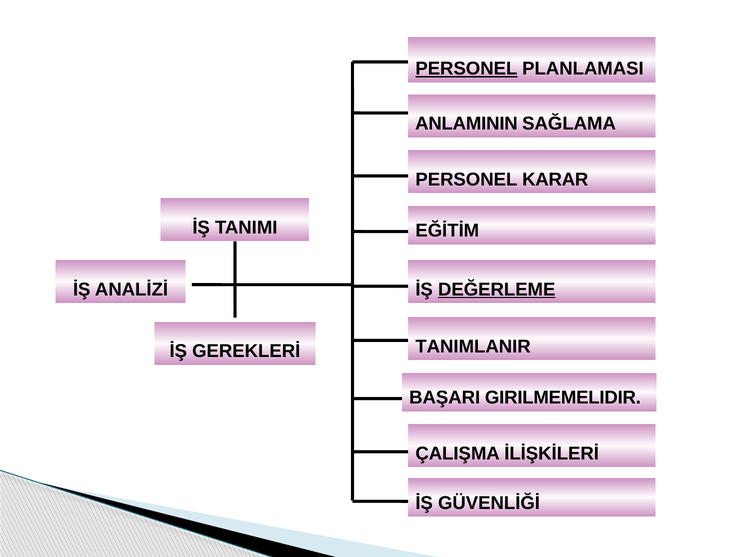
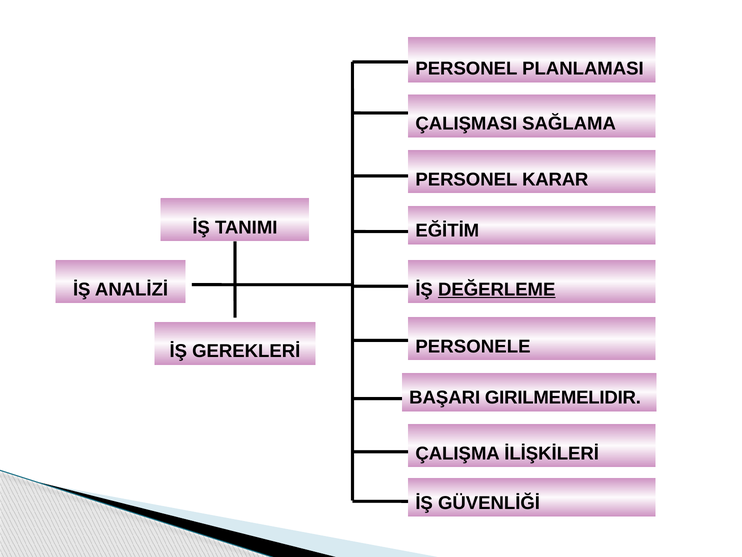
PERSONEL at (466, 69) underline: present -> none
ANLAMININ: ANLAMININ -> ÇALIŞMASI
TANIMLANIR: TANIMLANIR -> PERSONELE
